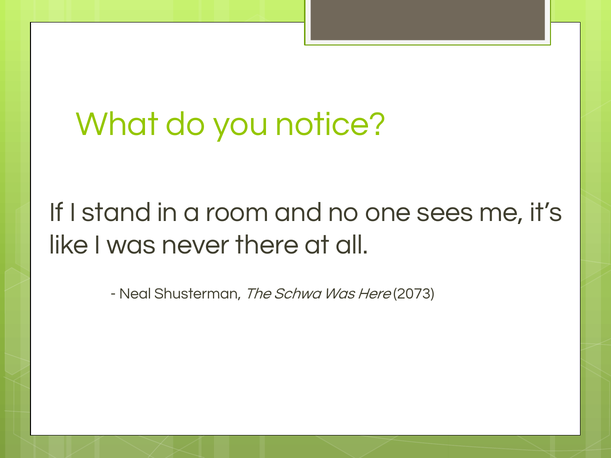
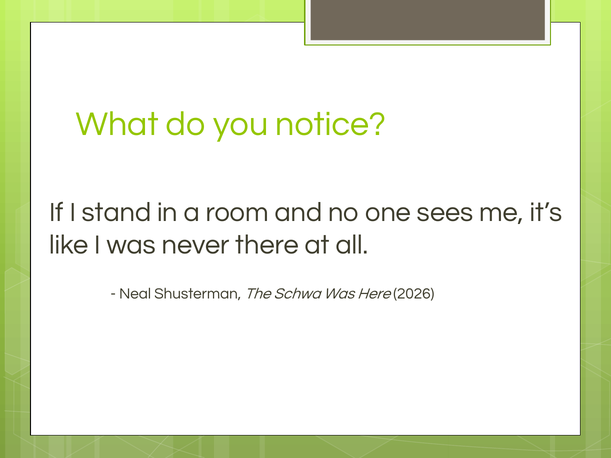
2073: 2073 -> 2026
